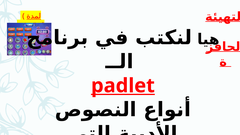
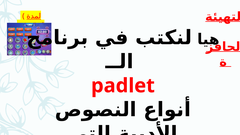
padlet underline: present -> none
